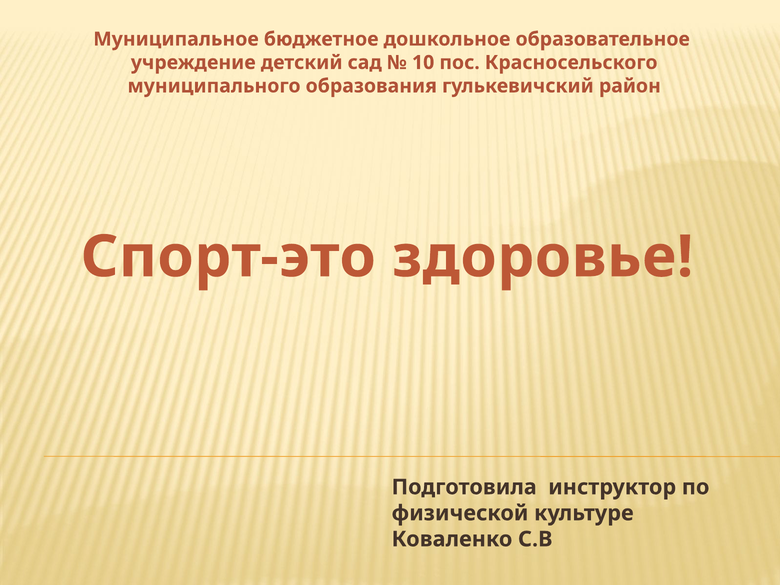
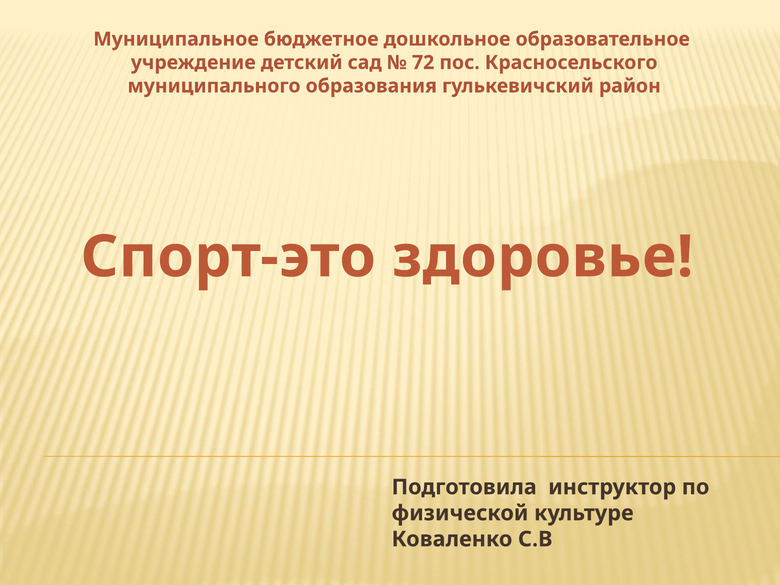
10: 10 -> 72
